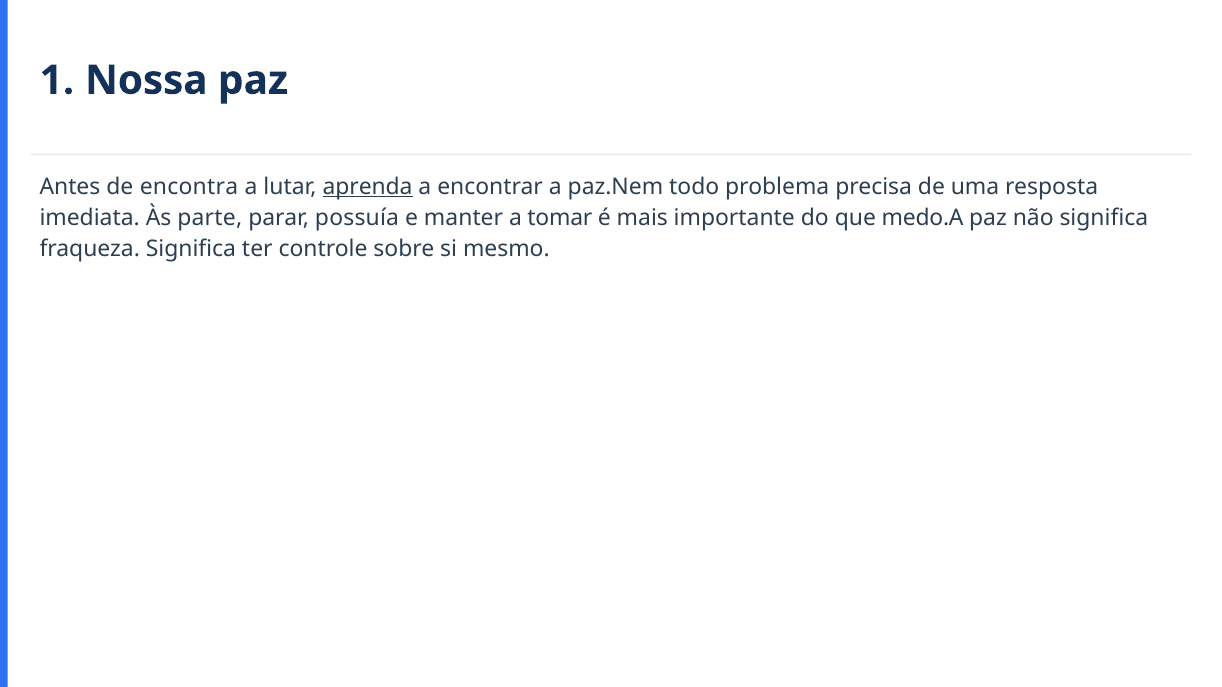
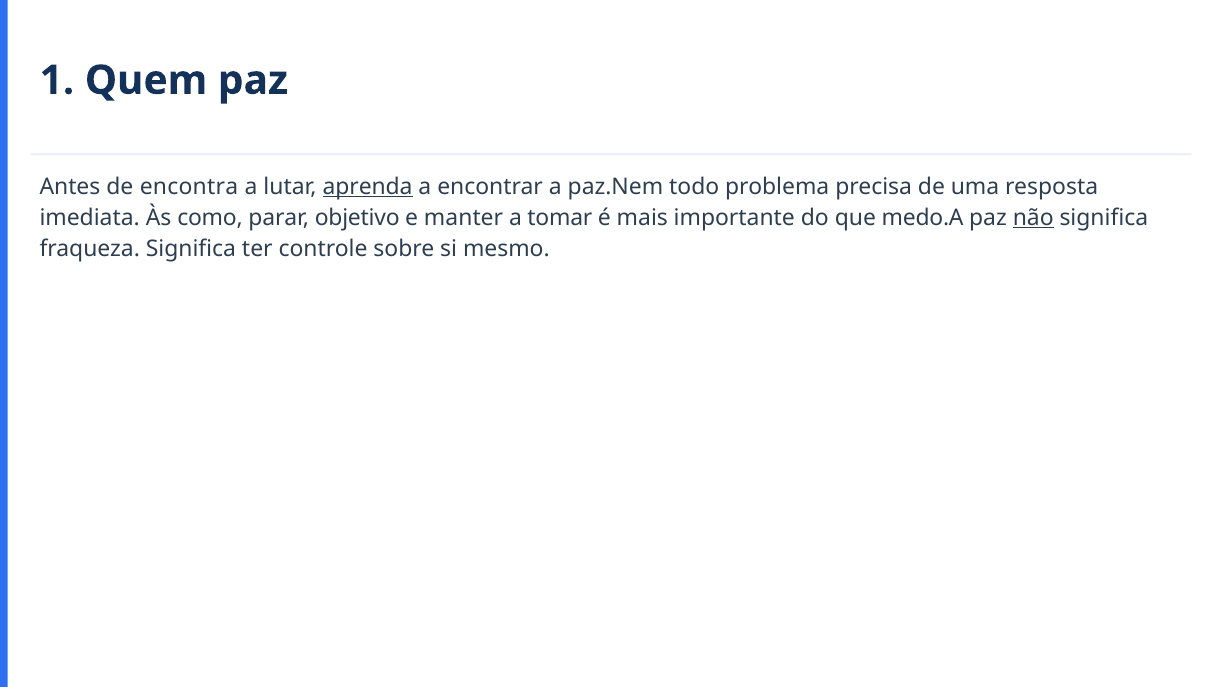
Nossa: Nossa -> Quem
parte: parte -> como
possuía: possuía -> objetivo
não underline: none -> present
